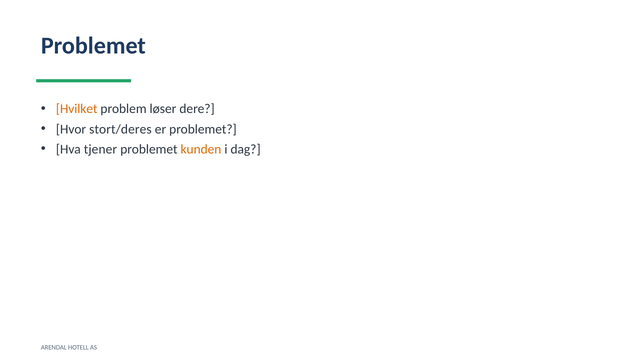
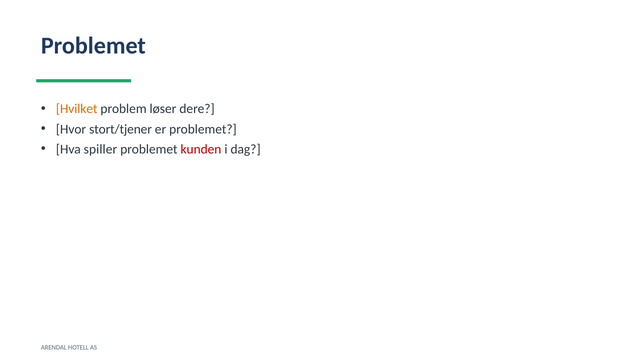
stort/deres: stort/deres -> stort/tjener
tjener: tjener -> spiller
kunden colour: orange -> red
